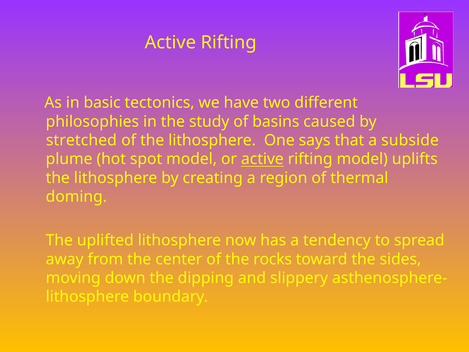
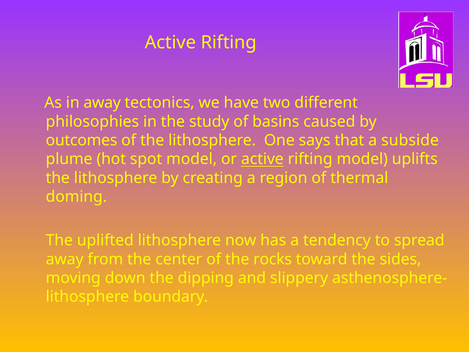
in basic: basic -> away
stretched: stretched -> outcomes
